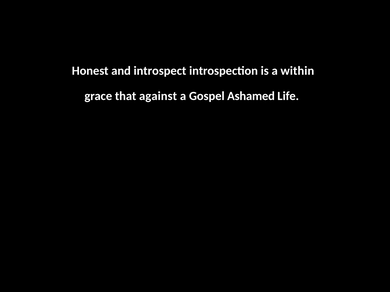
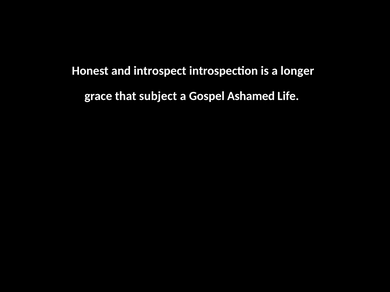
within: within -> longer
against: against -> subject
